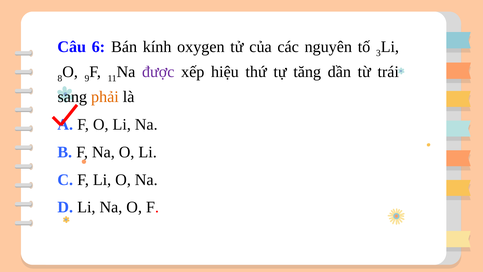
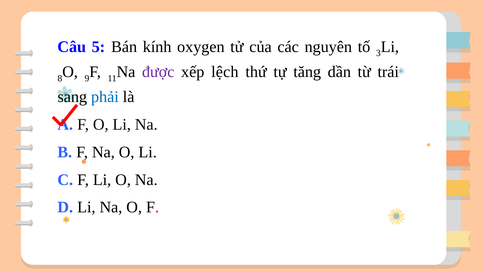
6: 6 -> 5
hiệu: hiệu -> lệch
phải colour: orange -> blue
